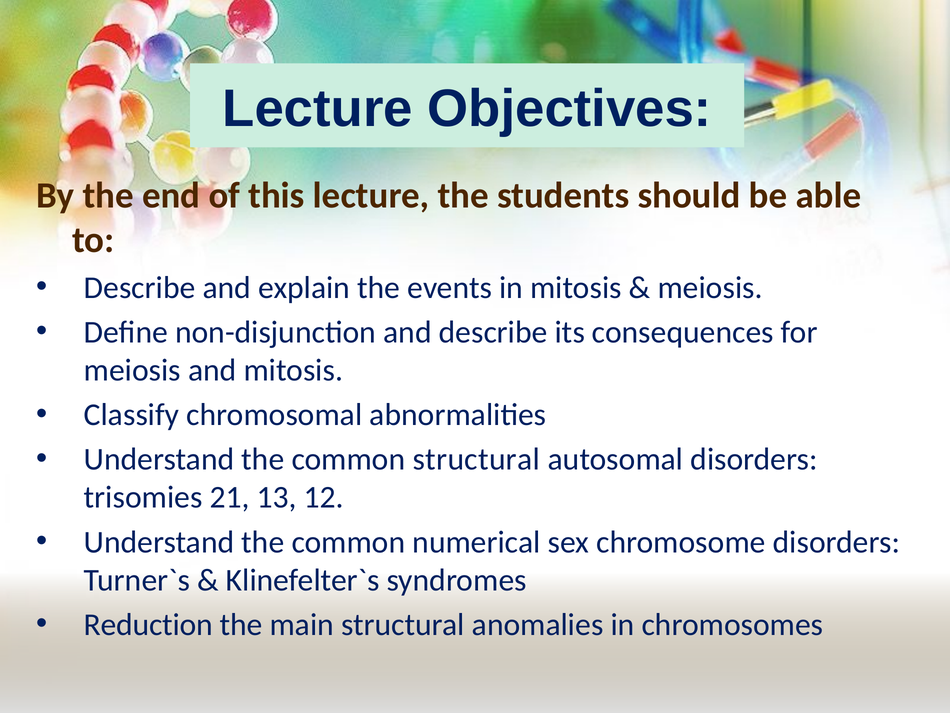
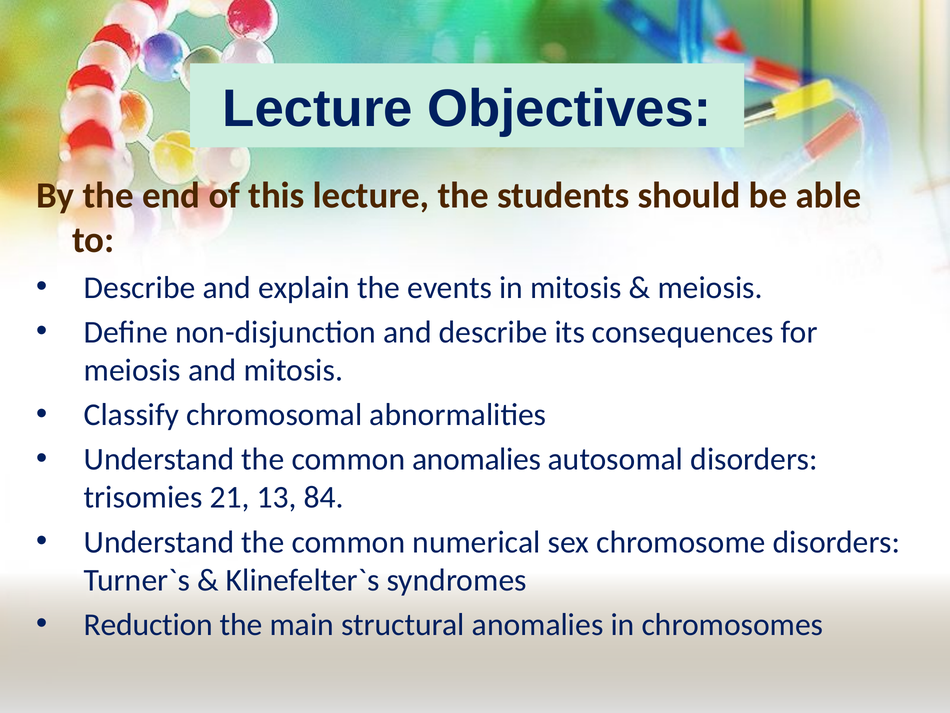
common structural: structural -> anomalies
12: 12 -> 84
